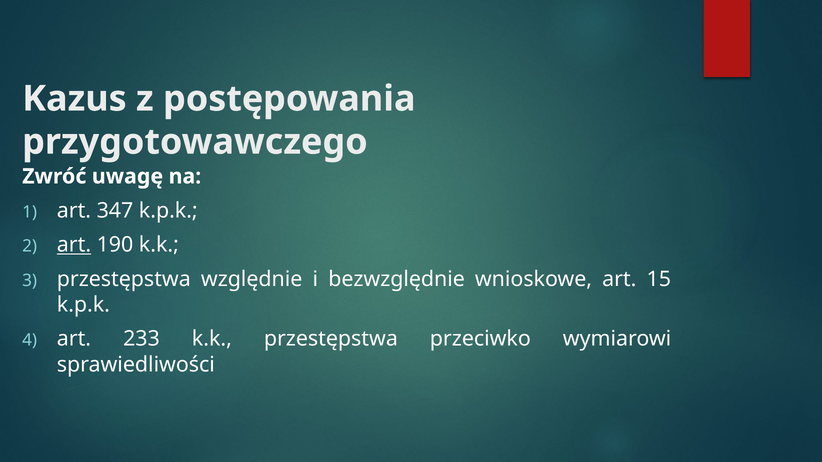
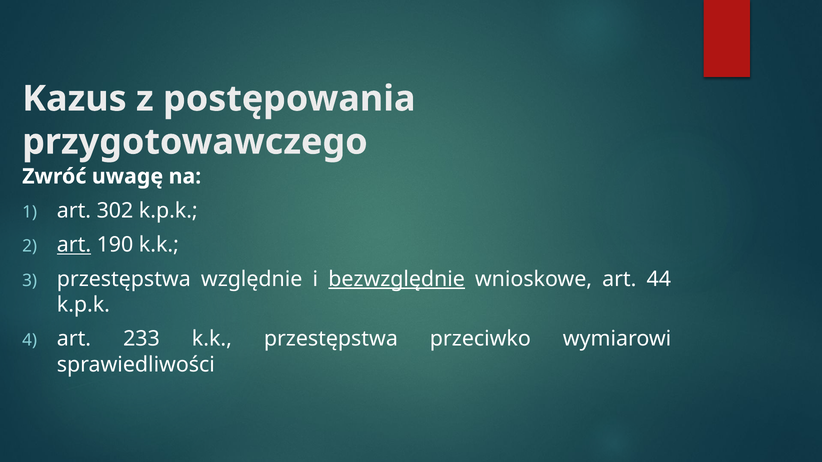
347: 347 -> 302
bezwzględnie underline: none -> present
15: 15 -> 44
